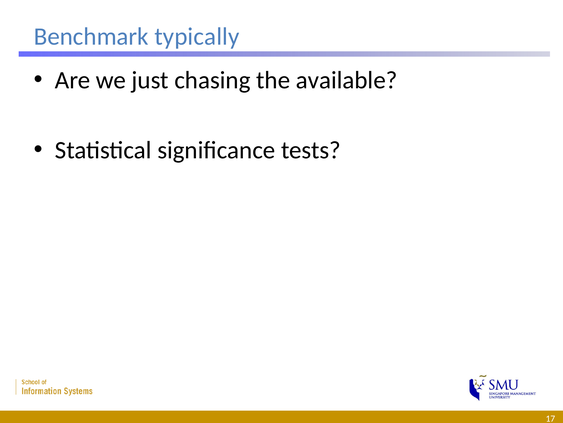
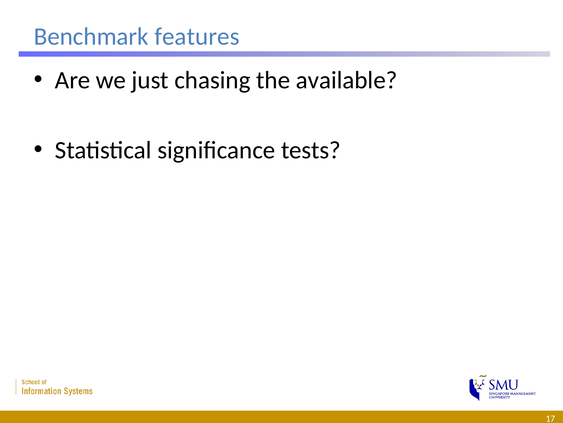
typically: typically -> features
